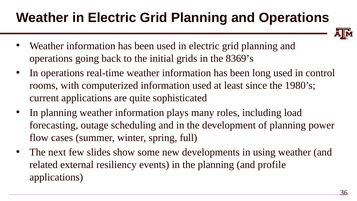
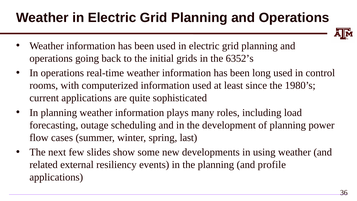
8369’s: 8369’s -> 6352’s
full: full -> last
